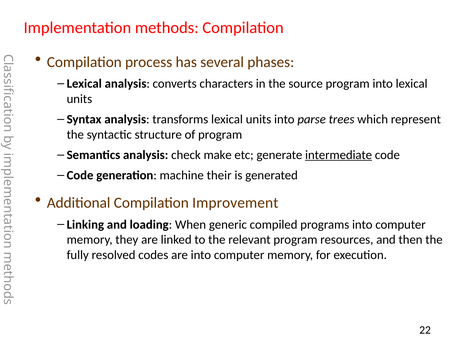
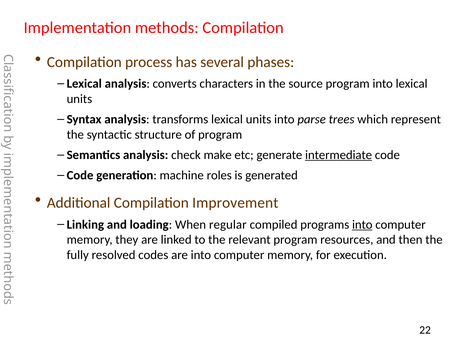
their: their -> roles
generic: generic -> regular
into at (362, 224) underline: none -> present
